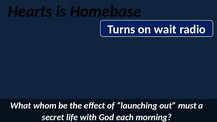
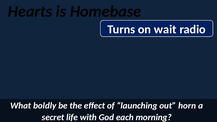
whom: whom -> boldly
must: must -> horn
